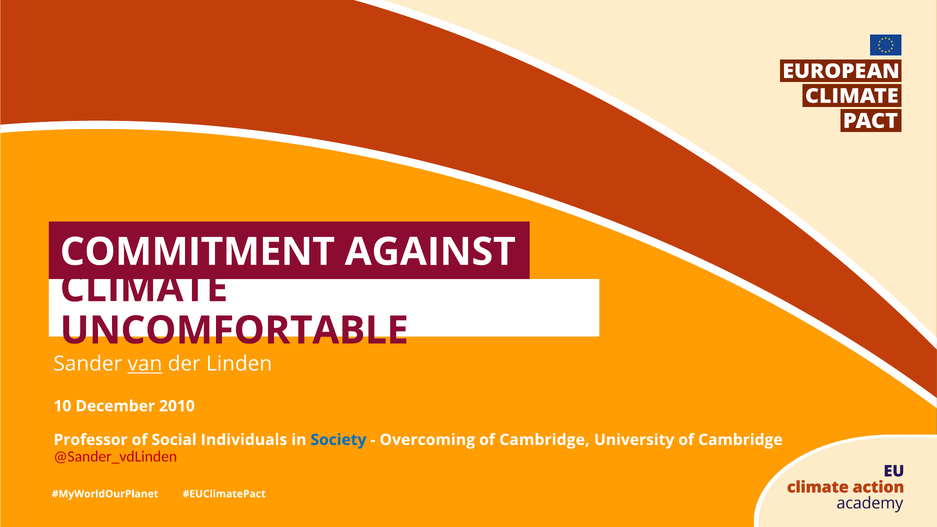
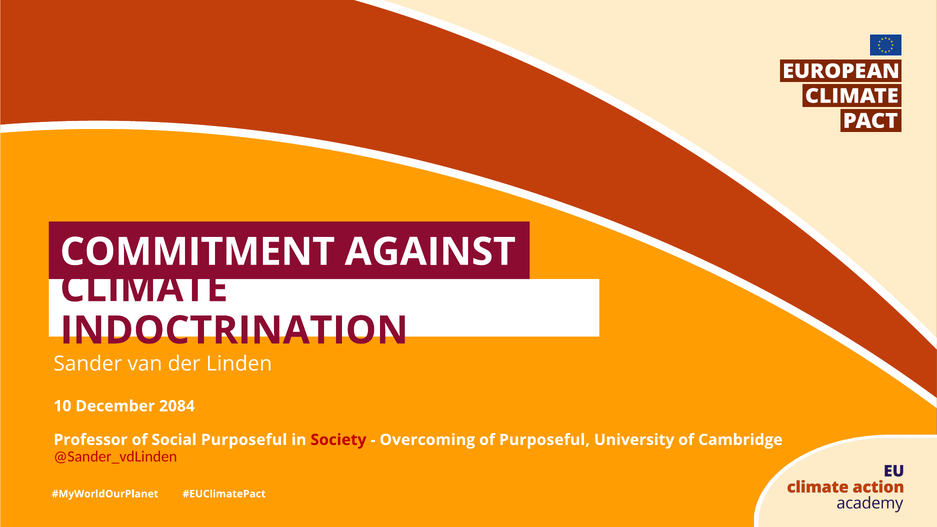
UNCOMFORTABLE: UNCOMFORTABLE -> INDOCTRINATION
van underline: present -> none
2010: 2010 -> 2084
Social Individuals: Individuals -> Purposeful
Society colour: blue -> red
Cambridge at (544, 440): Cambridge -> Purposeful
